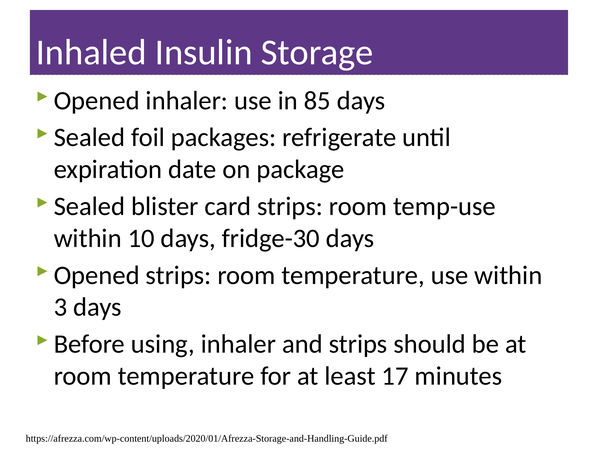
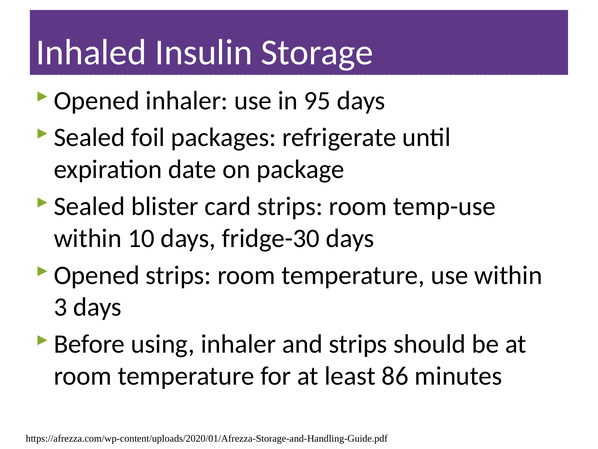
85: 85 -> 95
17: 17 -> 86
